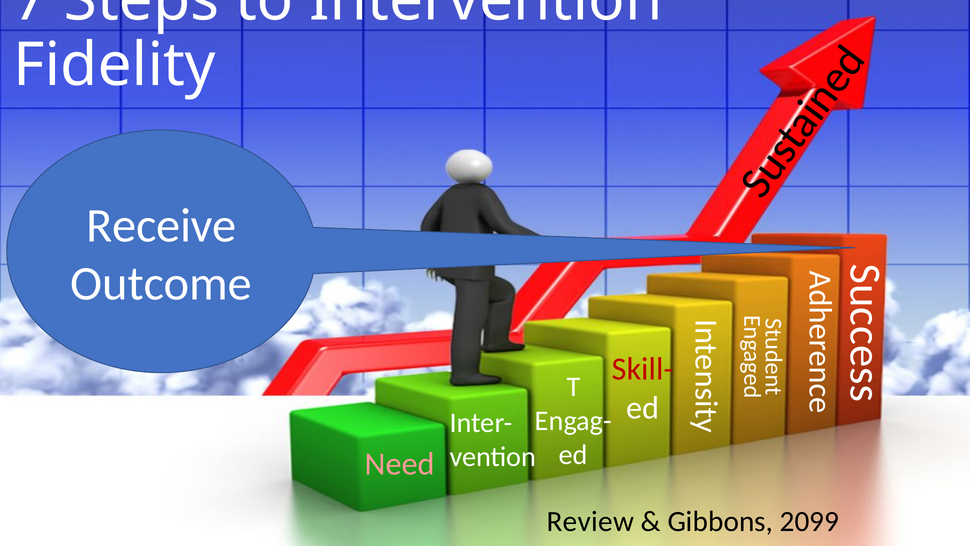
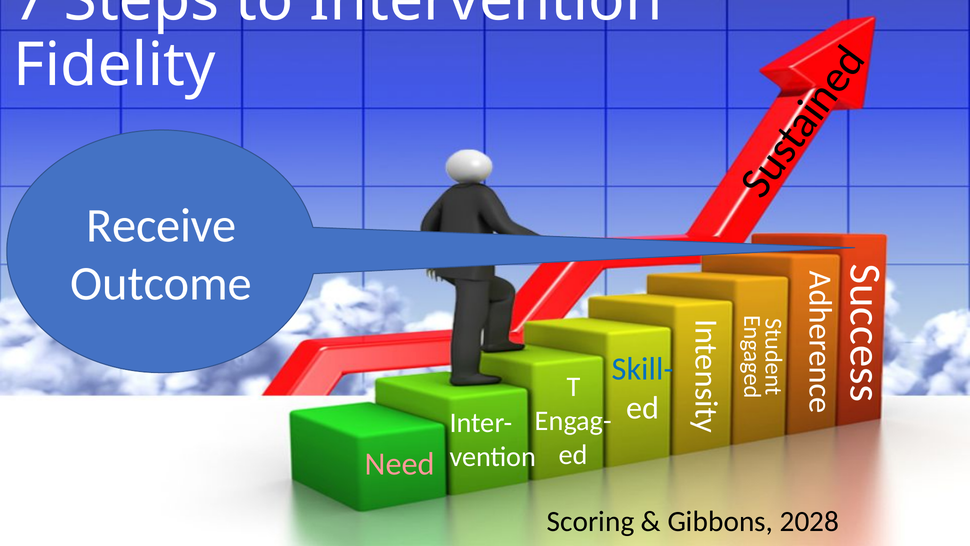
Skill- colour: red -> blue
Review: Review -> Scoring
2099: 2099 -> 2028
